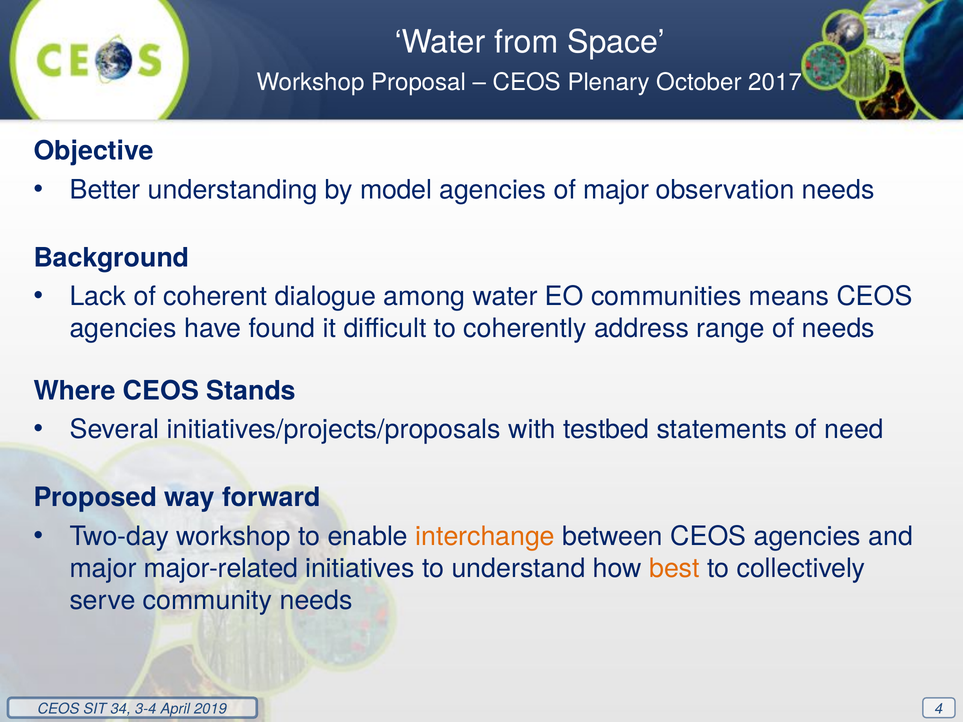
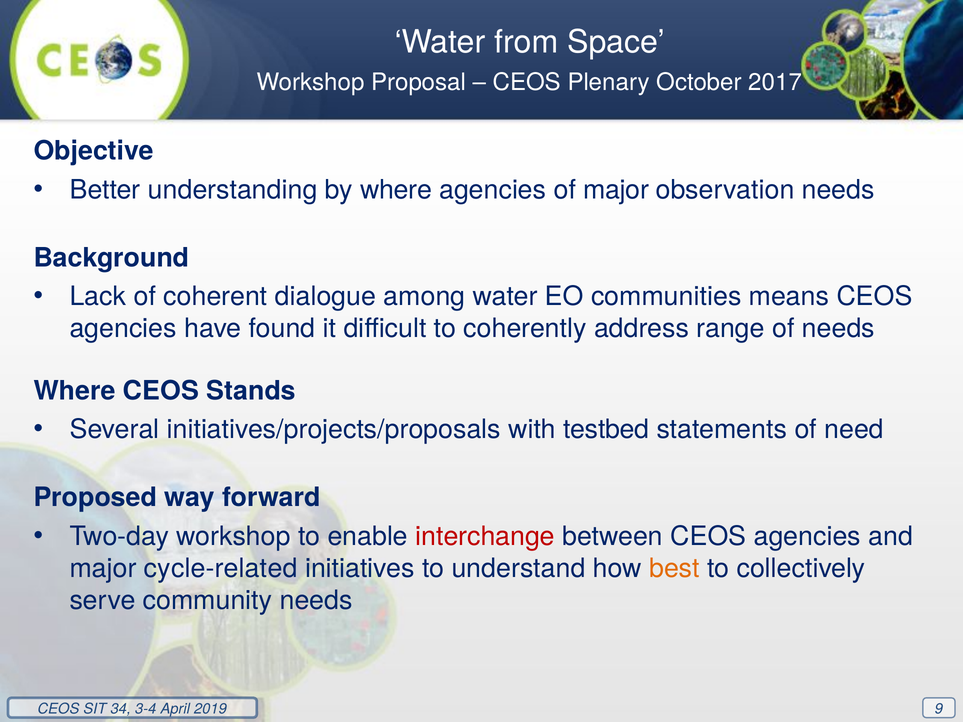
by model: model -> where
interchange colour: orange -> red
major-related: major-related -> cycle-related
4: 4 -> 9
